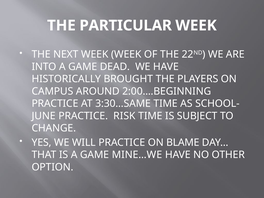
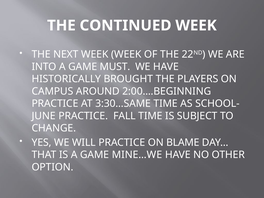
PARTICULAR: PARTICULAR -> CONTINUED
DEAD: DEAD -> MUST
RISK: RISK -> FALL
